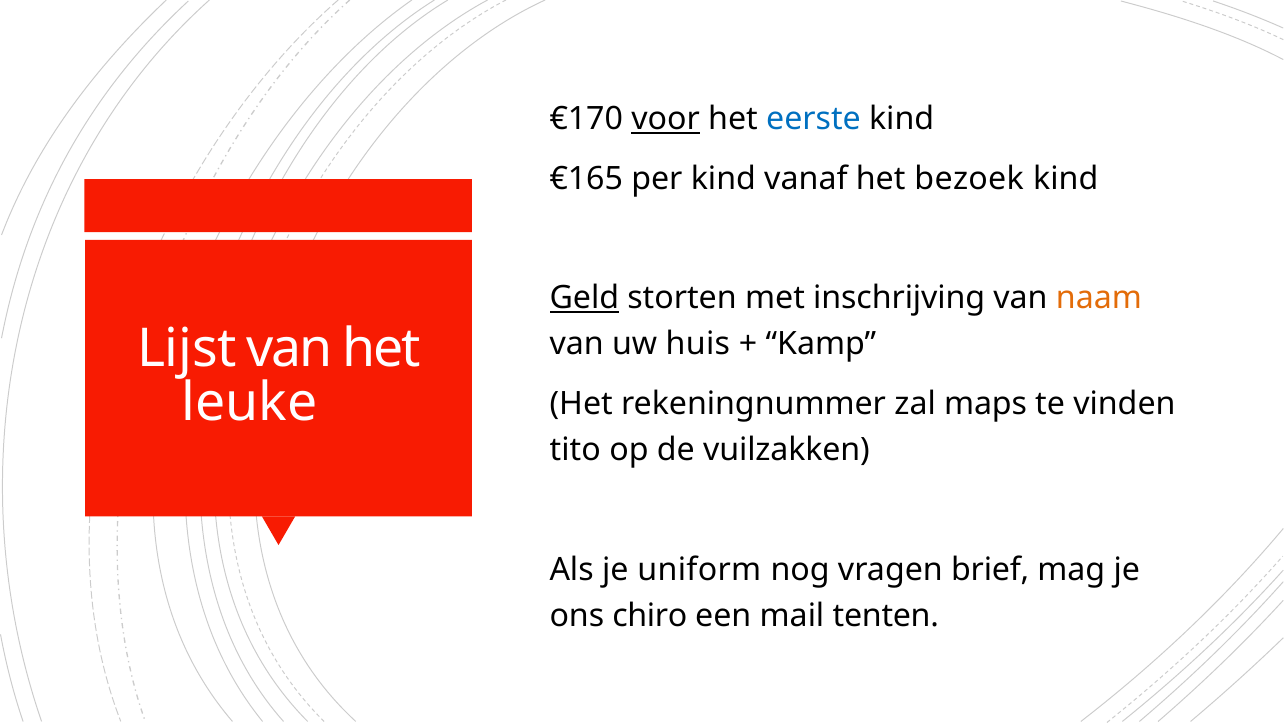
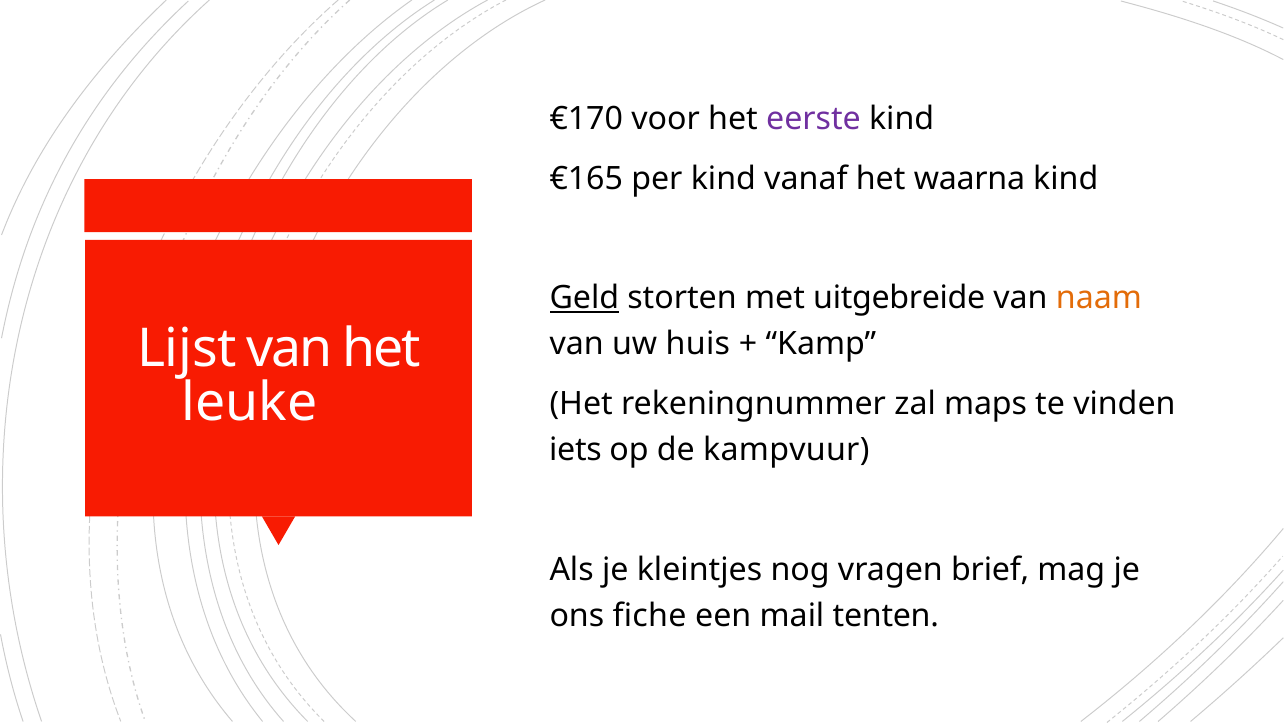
voor underline: present -> none
eerste colour: blue -> purple
bezoek: bezoek -> waarna
inschrijving: inschrijving -> uitgebreide
tito: tito -> iets
vuilzakken: vuilzakken -> kampvuur
uniform: uniform -> kleintjes
chiro: chiro -> fiche
